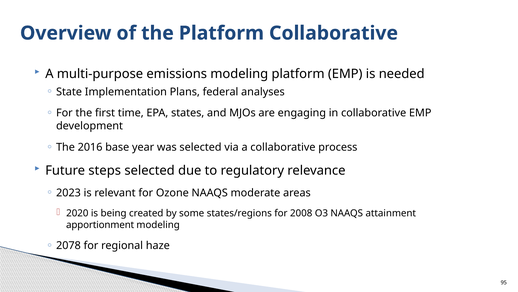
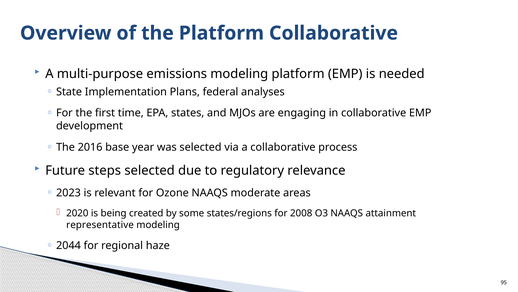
apportionment: apportionment -> representative
2078: 2078 -> 2044
